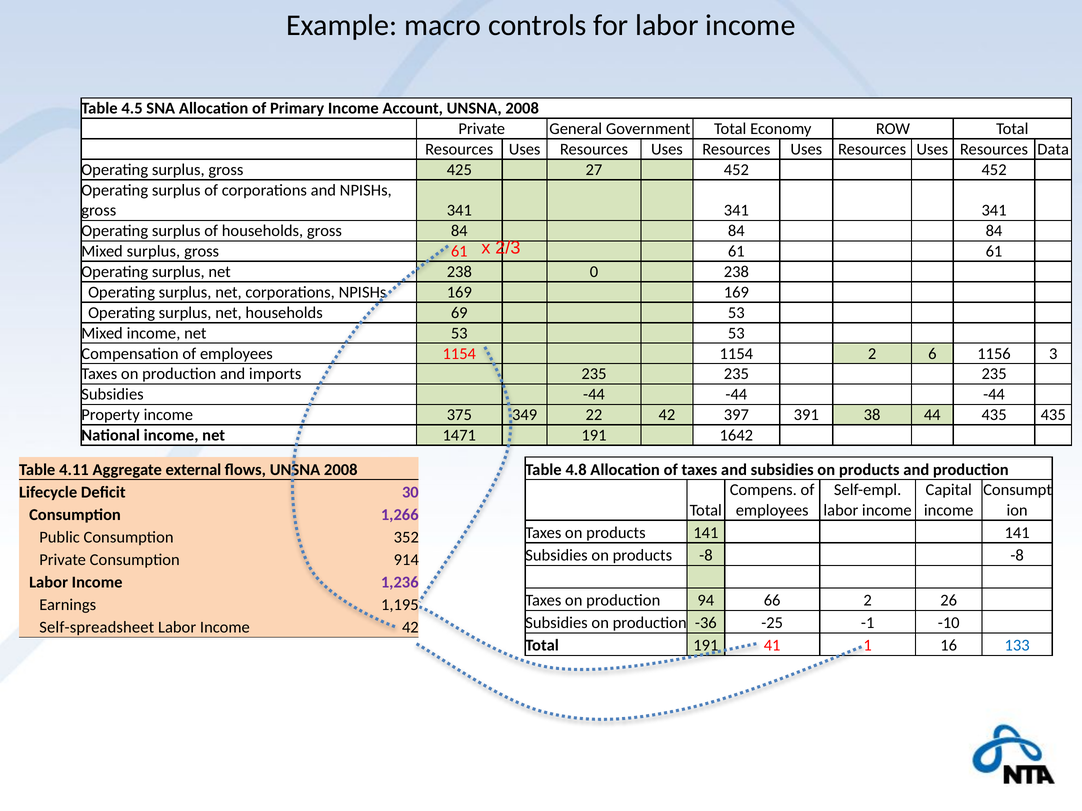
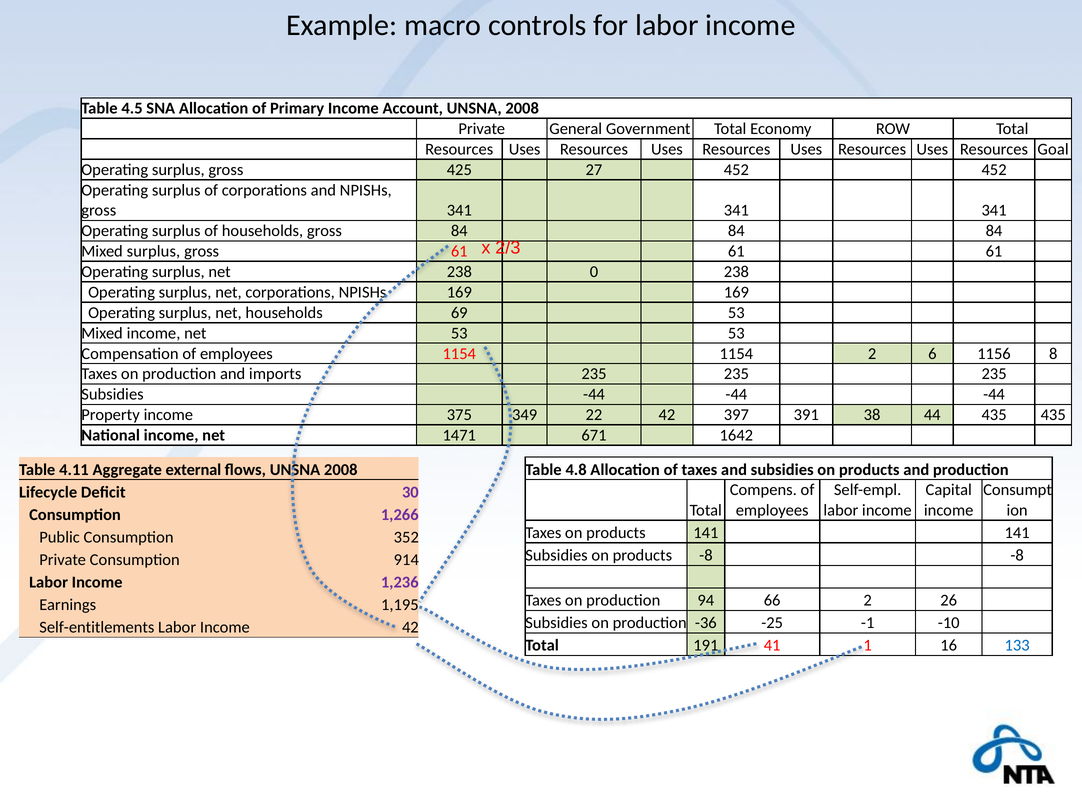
Data: Data -> Goal
3: 3 -> 8
191 at (594, 436): 191 -> 671
Self-spreadsheet: Self-spreadsheet -> Self-entitlements
